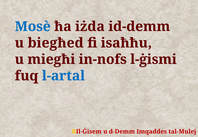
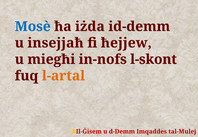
biegħed: biegħed -> insejjaħ
isaħħu: isaħħu -> ħejjew
l-ġismi: l-ġismi -> l-skont
l-artal colour: blue -> orange
